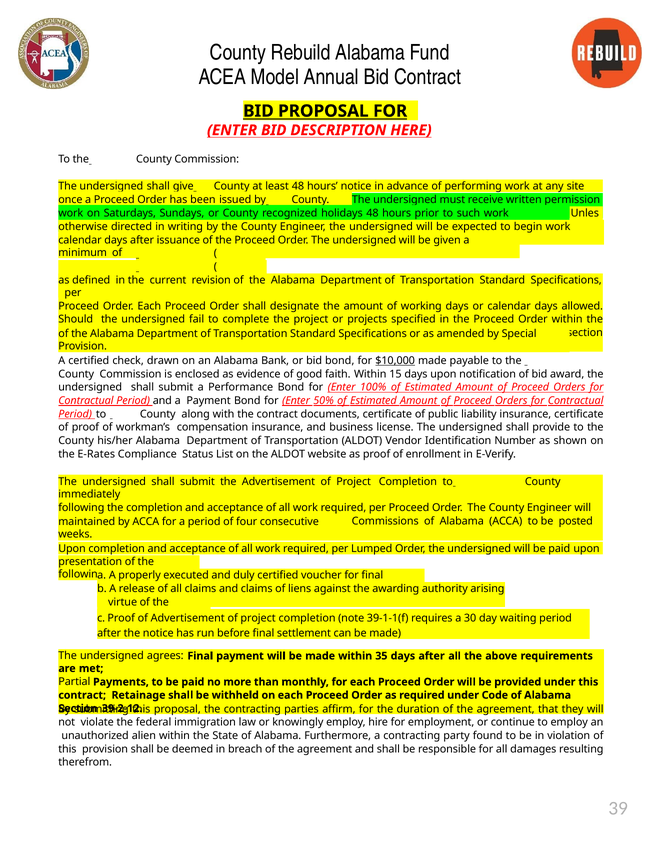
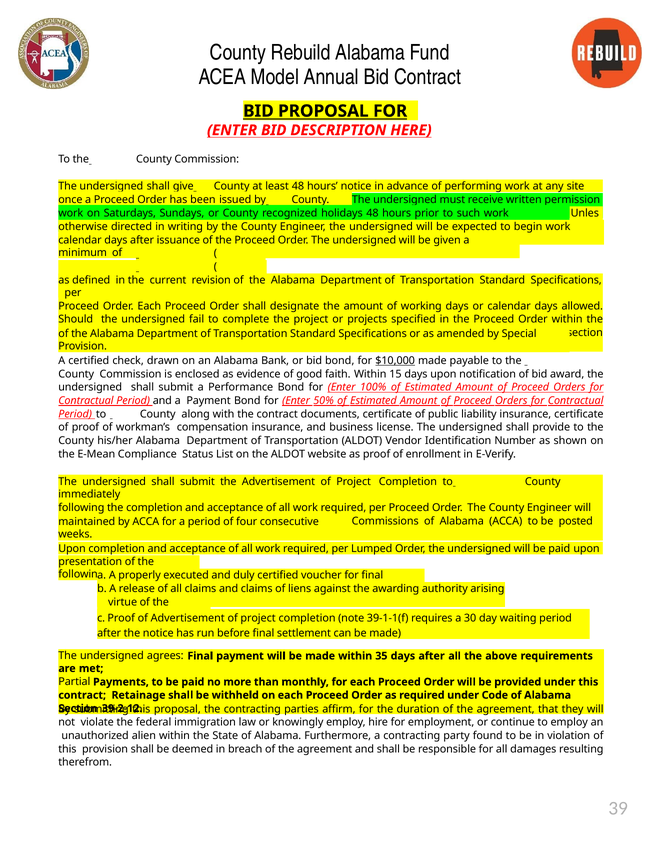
E-Rates: E-Rates -> E-Mean
